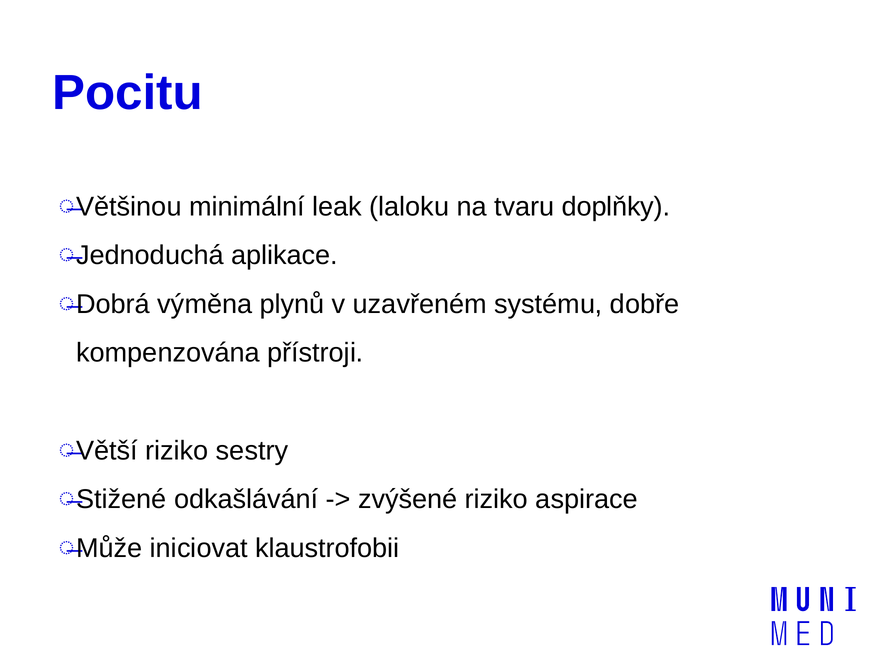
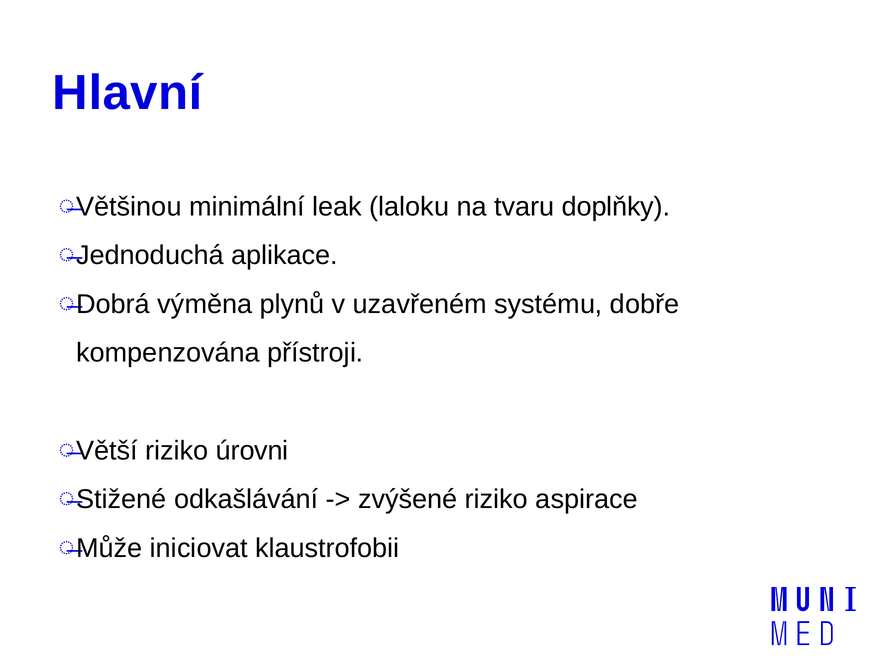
Pocitu: Pocitu -> Hlavní
sestry: sestry -> úrovni
